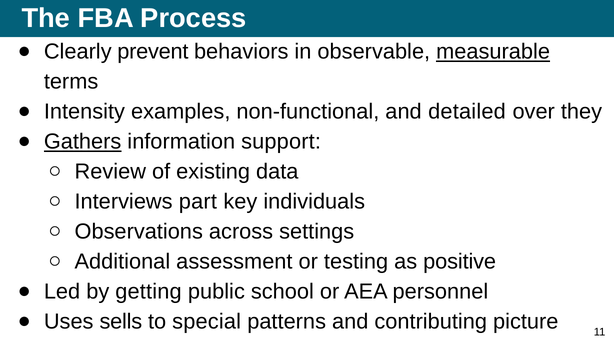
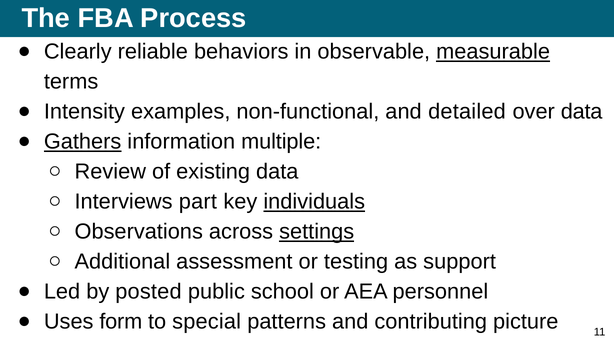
prevent: prevent -> reliable
over they: they -> data
support: support -> multiple
individuals underline: none -> present
settings underline: none -> present
positive: positive -> support
getting: getting -> posted
sells: sells -> form
